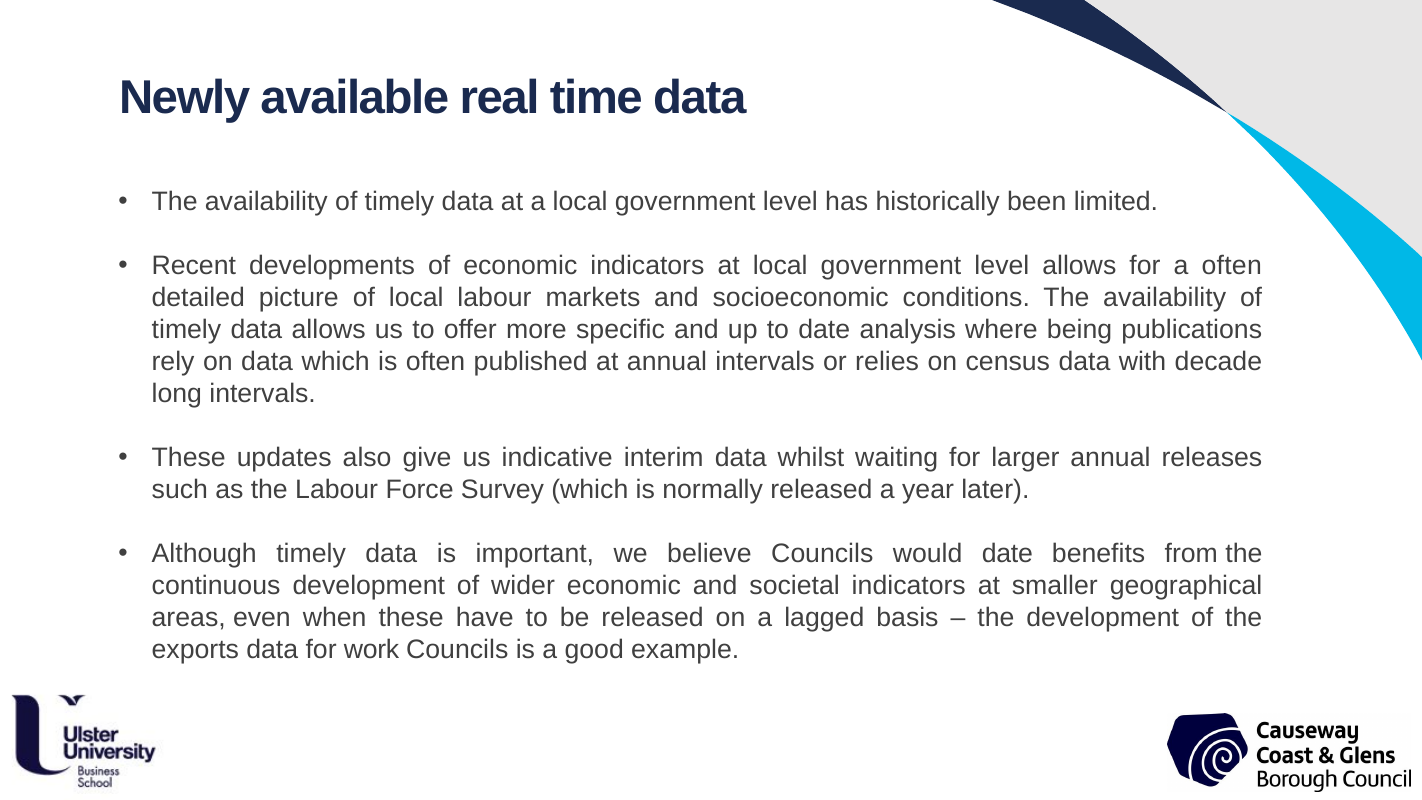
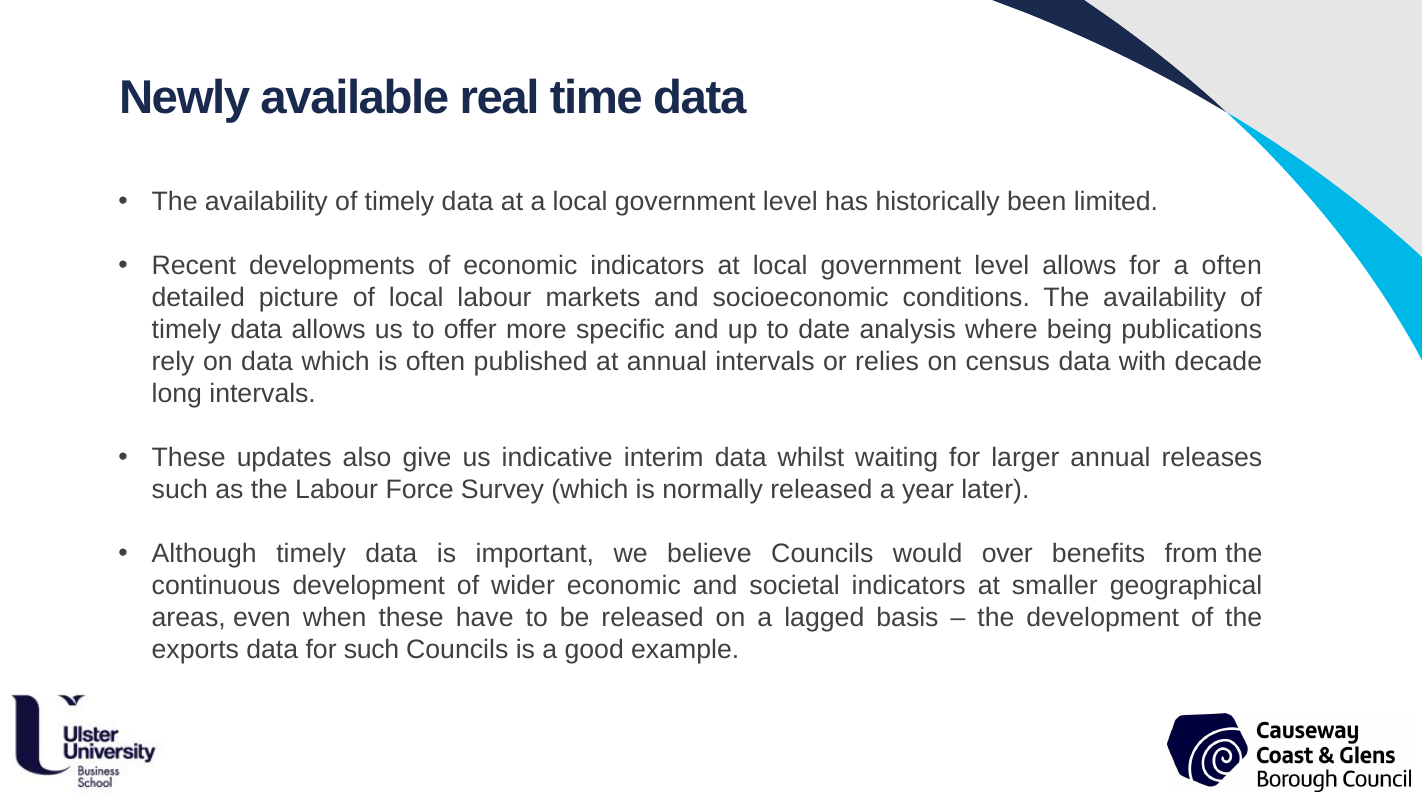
would date: date -> over
for work: work -> such
